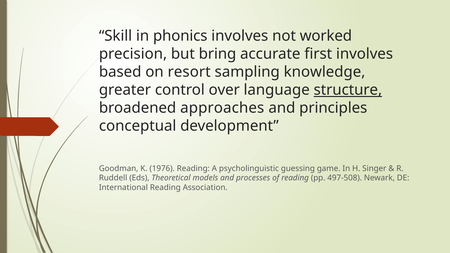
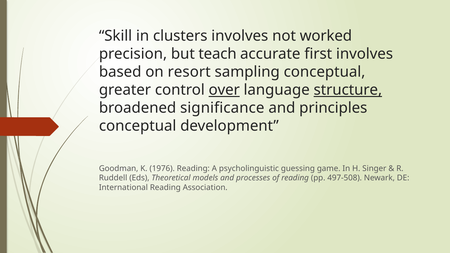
phonics: phonics -> clusters
bring: bring -> teach
sampling knowledge: knowledge -> conceptual
over underline: none -> present
approaches: approaches -> significance
